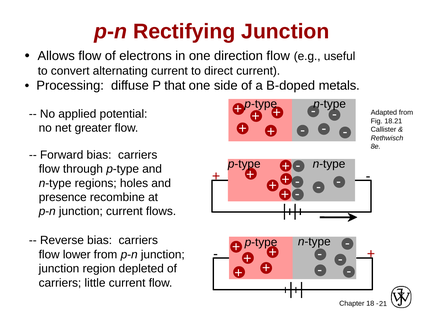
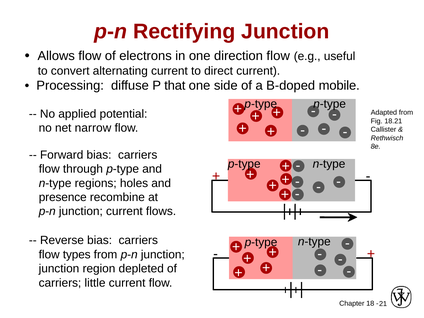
metals: metals -> mobile
greater: greater -> narrow
lower: lower -> types
